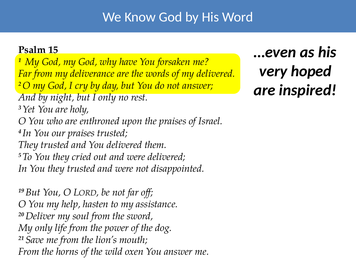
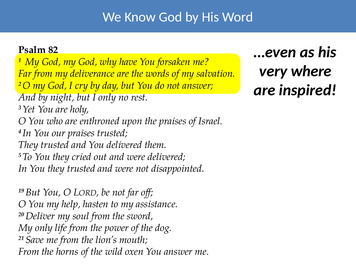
15: 15 -> 82
hoped: hoped -> where
my delivered: delivered -> salvation
